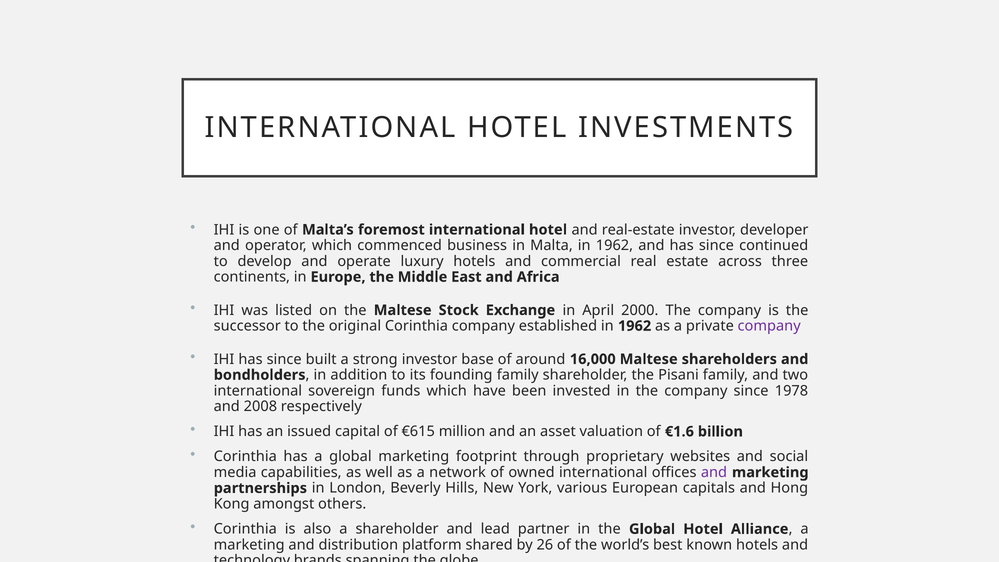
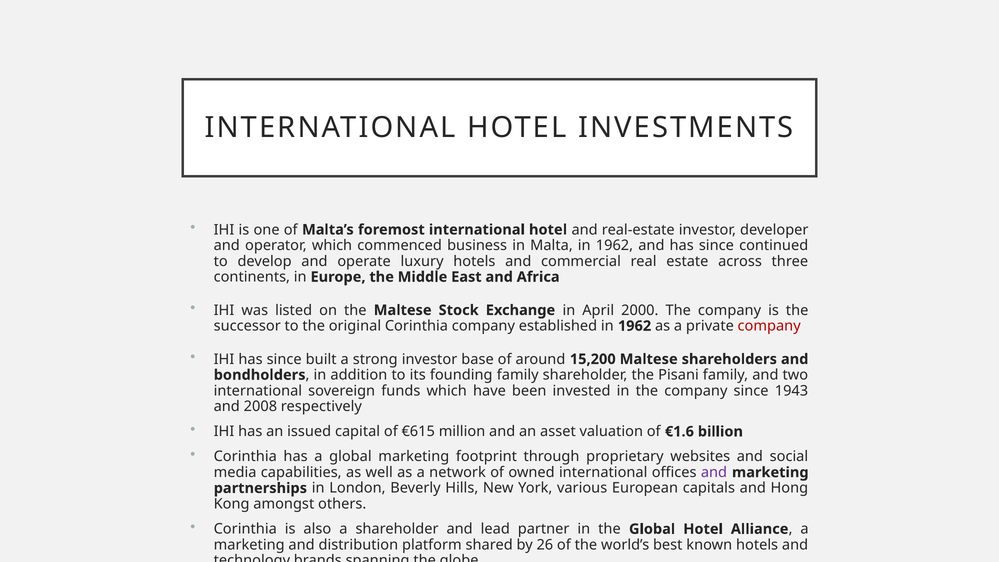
company at (769, 326) colour: purple -> red
16,000: 16,000 -> 15,200
1978: 1978 -> 1943
